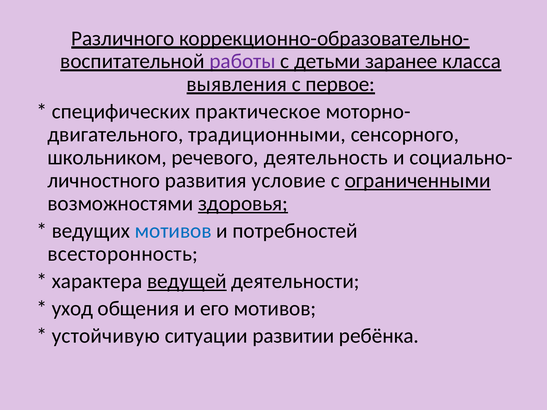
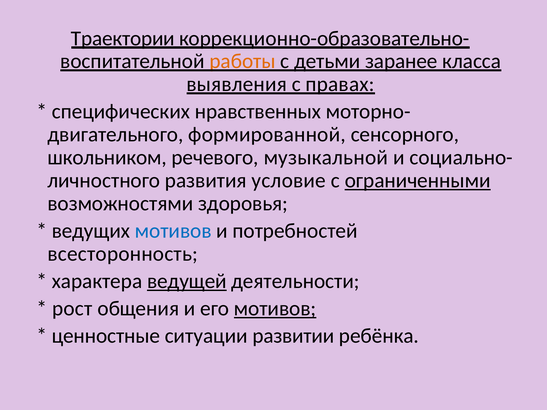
Различного: Различного -> Траектории
работы colour: purple -> orange
первое: первое -> правах
практическое: практическое -> нравственных
традиционными: традиционными -> формированной
деятельность: деятельность -> музыкальной
здоровья underline: present -> none
уход: уход -> рост
мотивов at (275, 309) underline: none -> present
устойчивую: устойчивую -> ценностные
